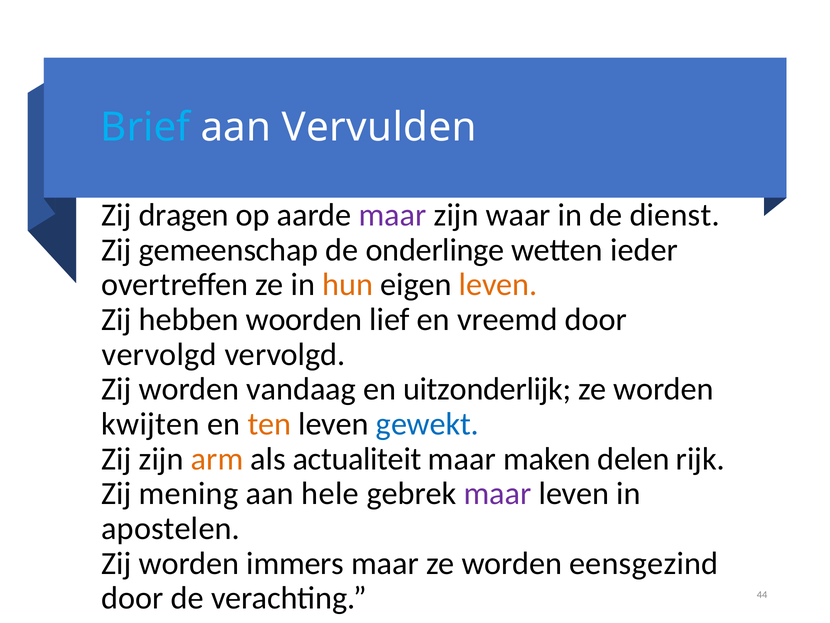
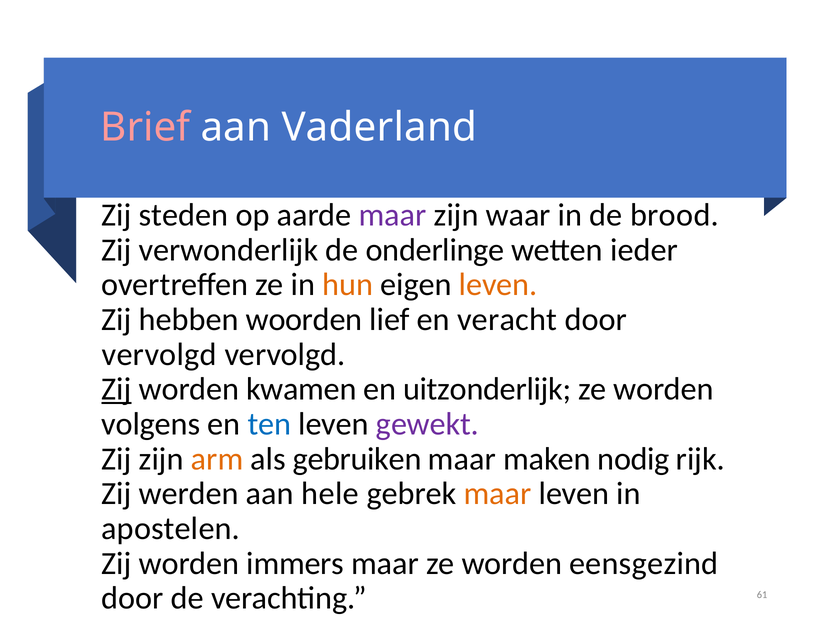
Brief colour: light blue -> pink
Vervulden: Vervulden -> Vaderland
dragen: dragen -> steden
dienst: dienst -> brood
gemeenschap: gemeenschap -> verwonderlijk
vreemd: vreemd -> veracht
Zij at (116, 389) underline: none -> present
vandaag: vandaag -> kwamen
kwijten: kwijten -> volgens
ten colour: orange -> blue
gewekt colour: blue -> purple
actualiteit: actualiteit -> gebruiken
delen: delen -> nodig
mening: mening -> werden
maar at (497, 493) colour: purple -> orange
44: 44 -> 61
